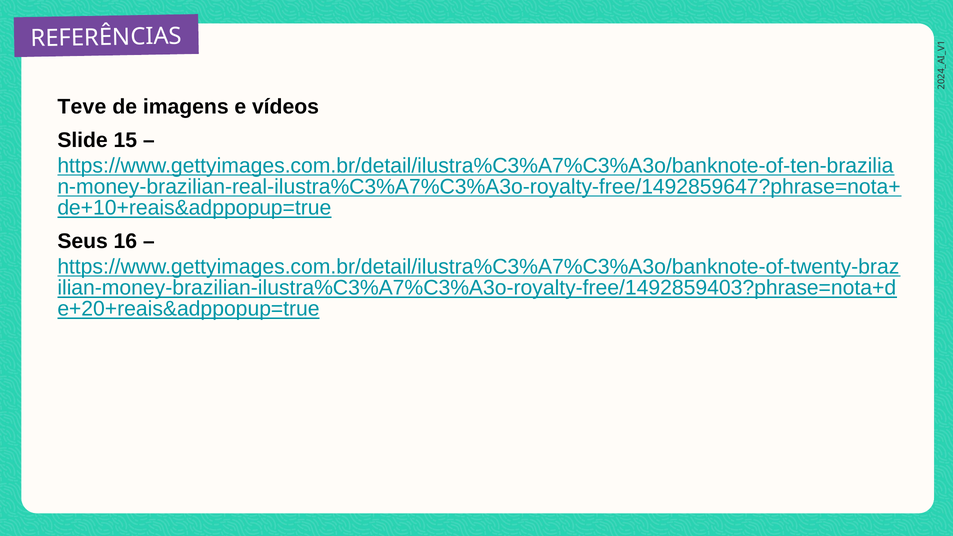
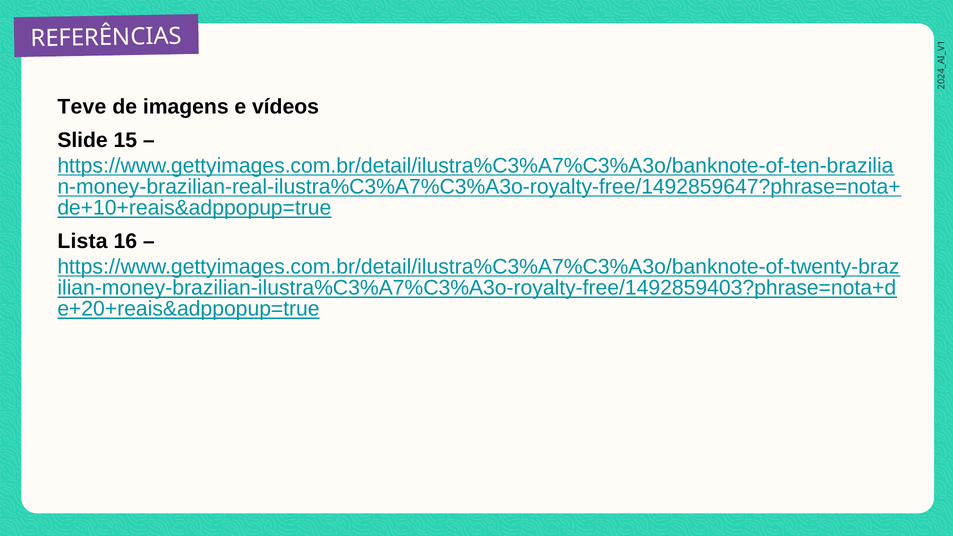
Seus: Seus -> Lista
